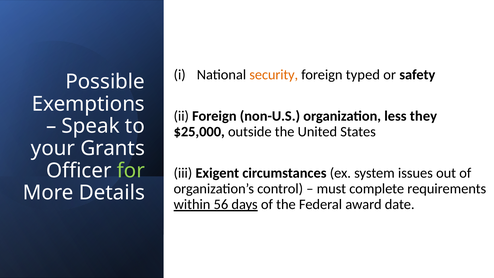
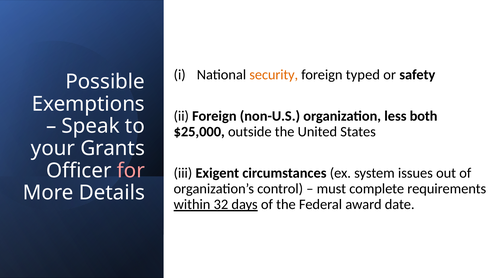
they: they -> both
for colour: light green -> pink
56: 56 -> 32
